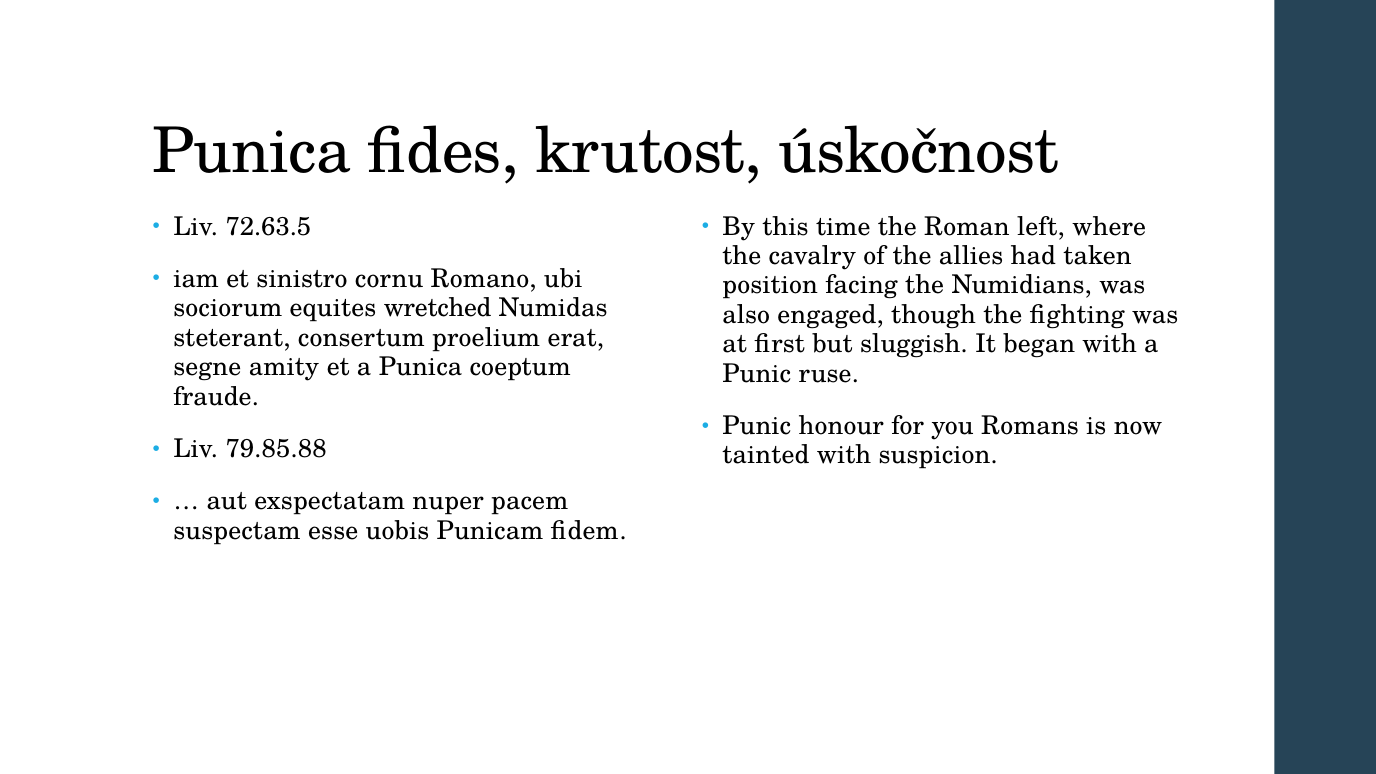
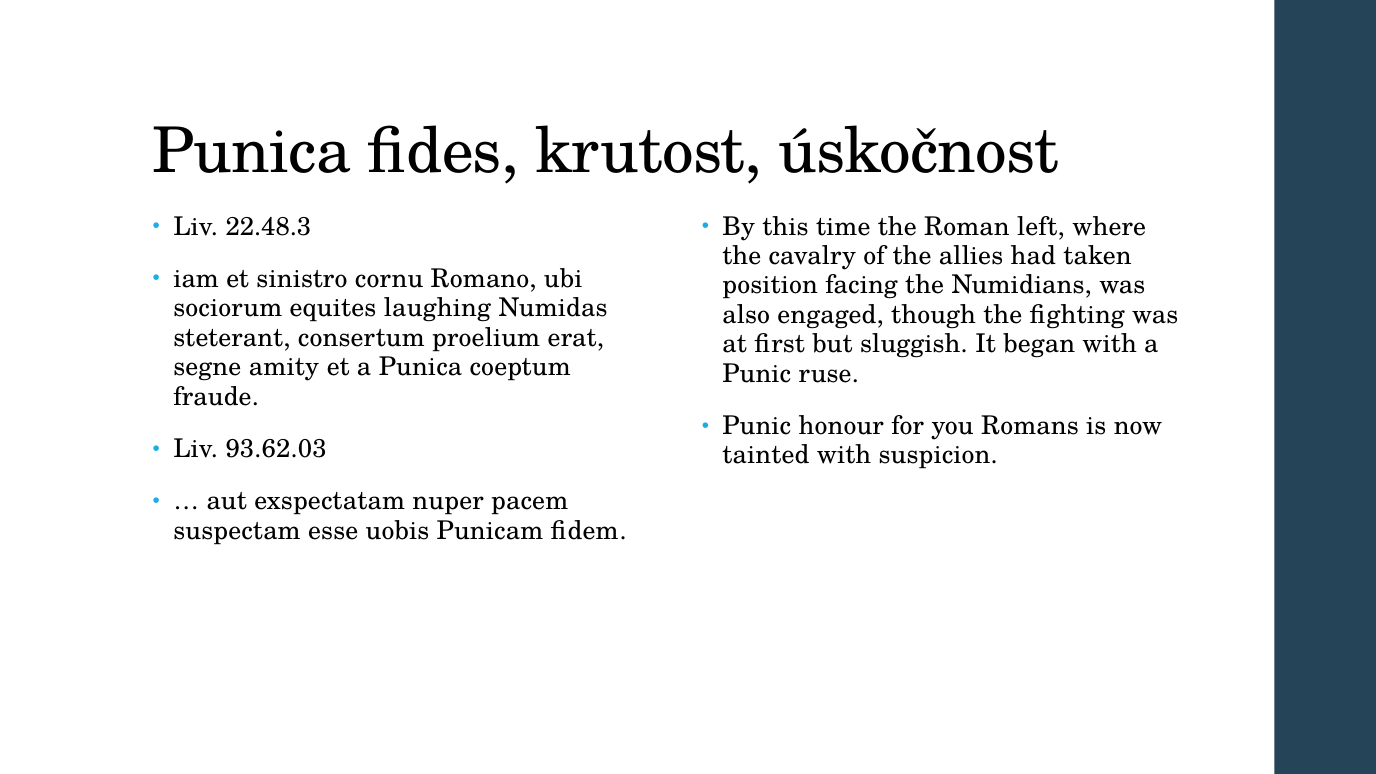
72.63.5: 72.63.5 -> 22.48.3
wretched: wretched -> laughing
79.85.88: 79.85.88 -> 93.62.03
